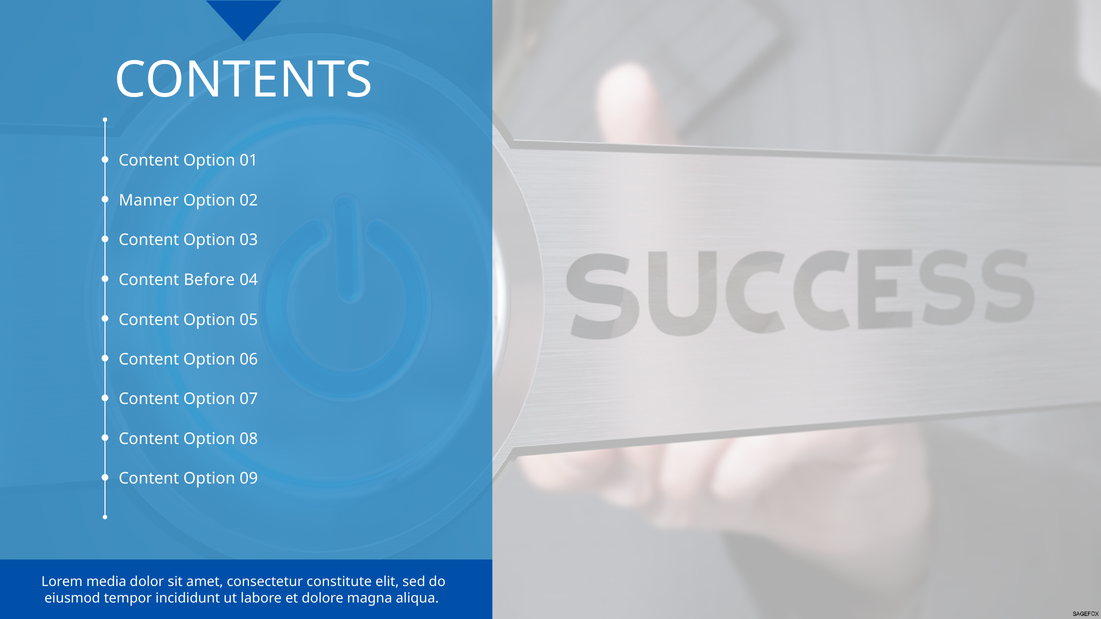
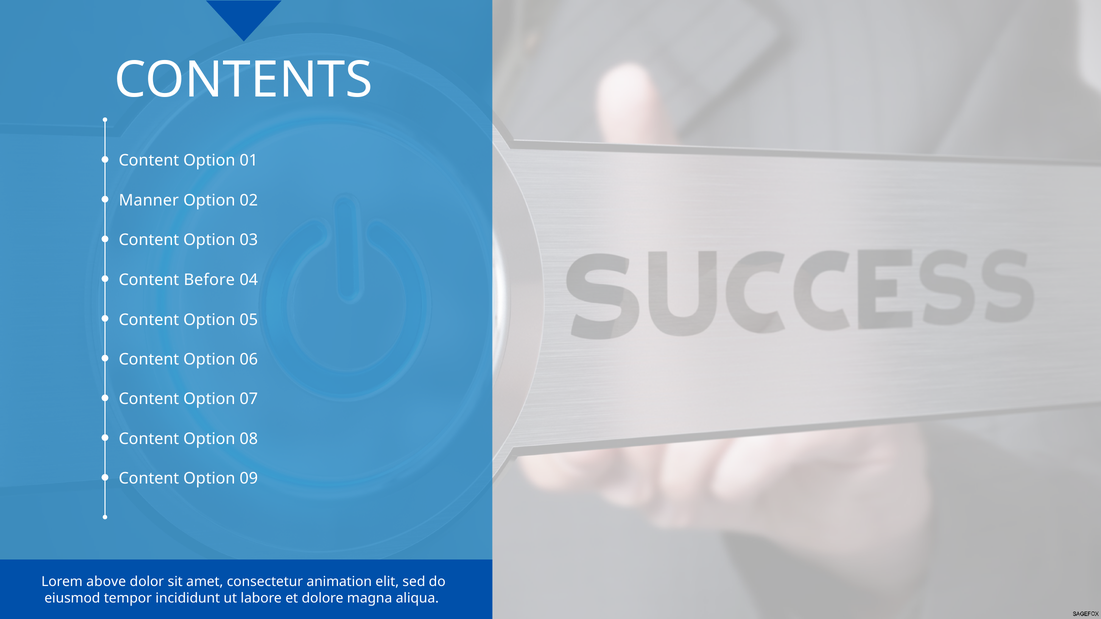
media: media -> above
constitute: constitute -> animation
